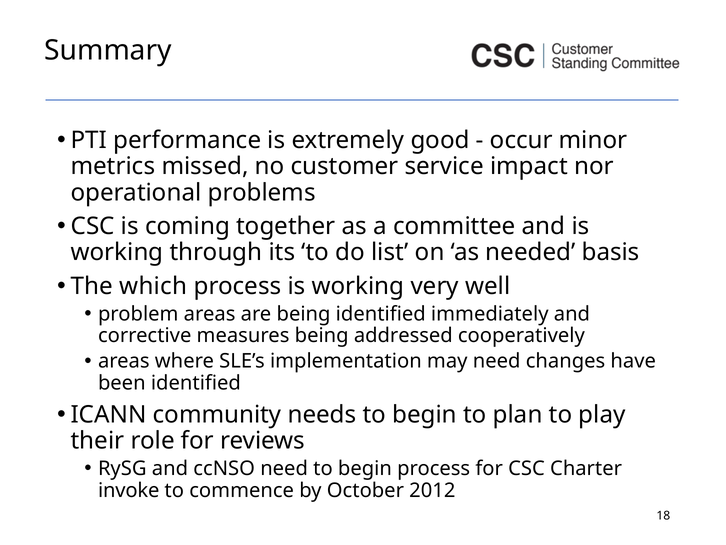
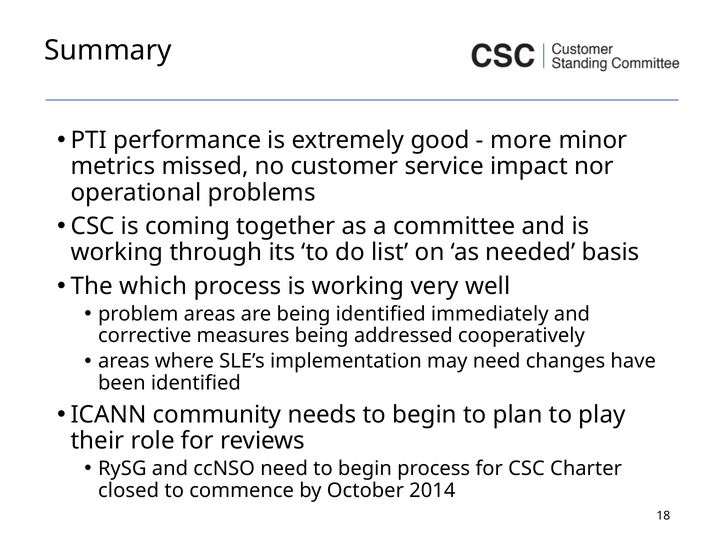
occur: occur -> more
invoke: invoke -> closed
2012: 2012 -> 2014
